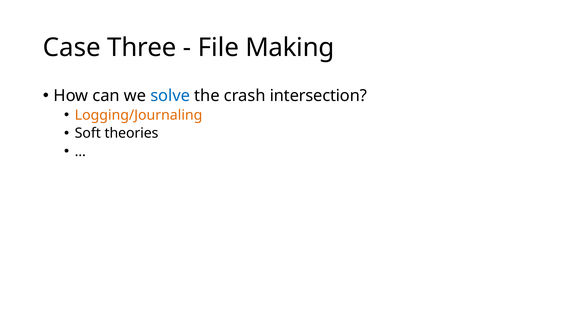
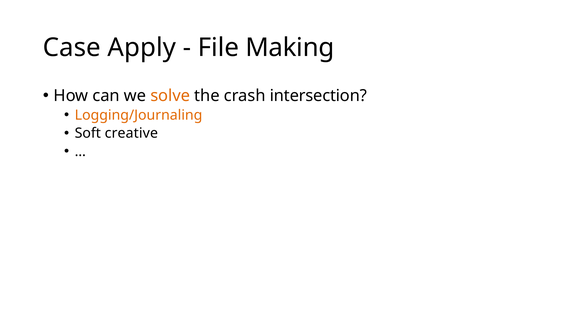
Three: Three -> Apply
solve colour: blue -> orange
theories: theories -> creative
